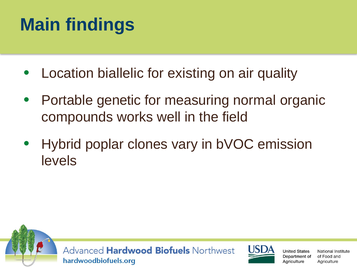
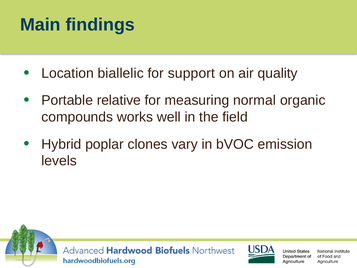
existing: existing -> support
genetic: genetic -> relative
